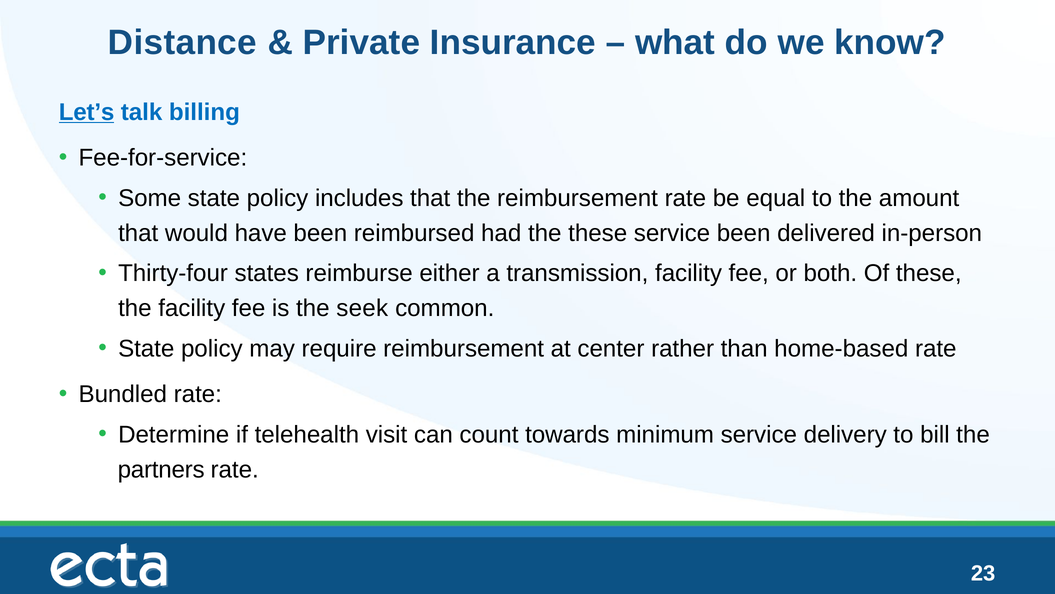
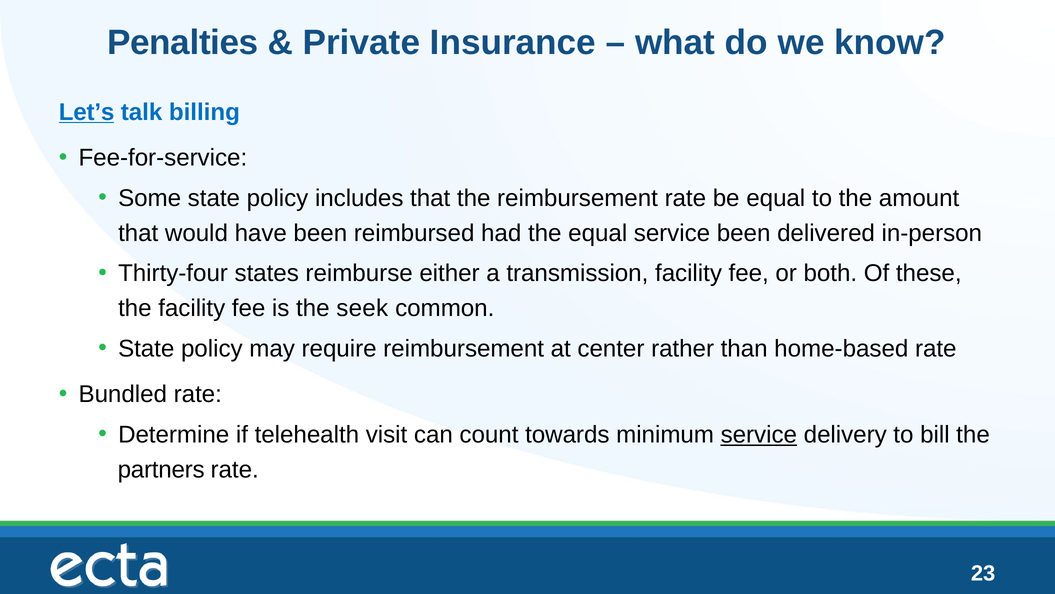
Distance: Distance -> Penalties
the these: these -> equal
service at (759, 434) underline: none -> present
